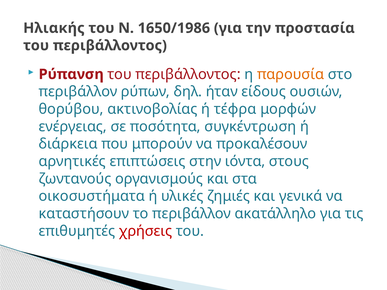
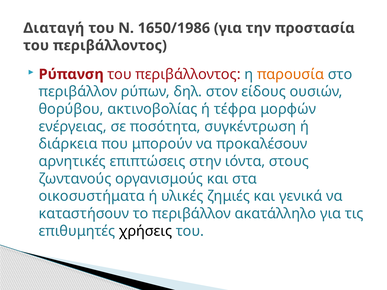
Ηλιακής: Ηλιακής -> Διαταγή
ήταν: ήταν -> στον
χρήσεις colour: red -> black
